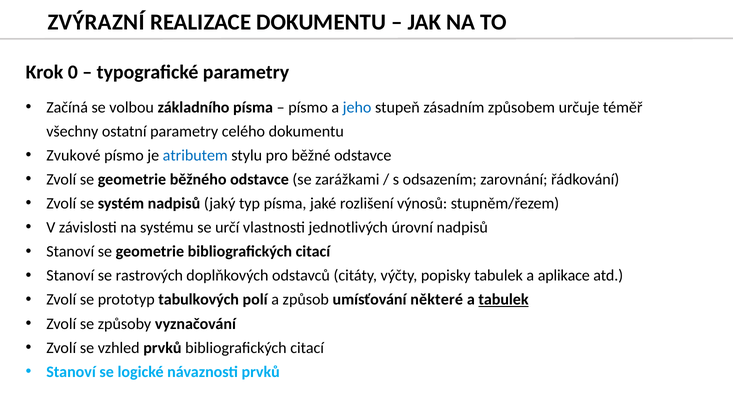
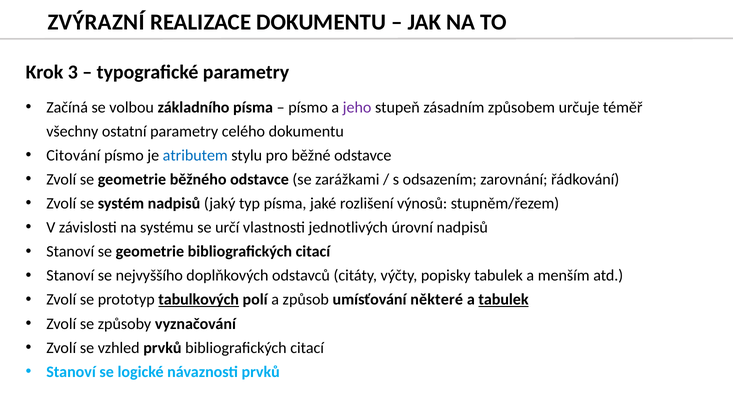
0: 0 -> 3
jeho colour: blue -> purple
Zvukové: Zvukové -> Citování
rastrových: rastrových -> nejvyššího
aplikace: aplikace -> menším
tabulkových underline: none -> present
